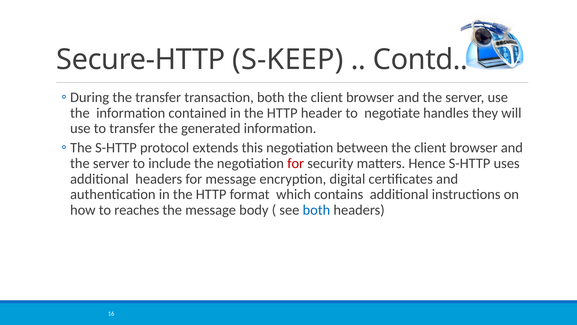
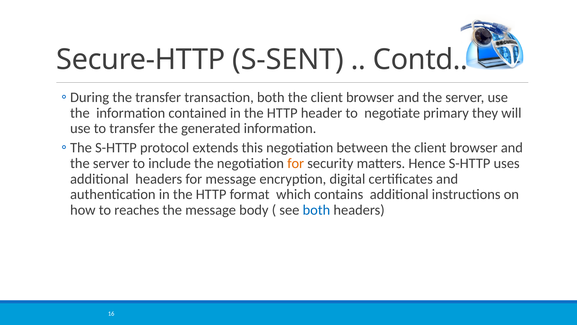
S-KEEP: S-KEEP -> S-SENT
handles: handles -> primary
for at (296, 163) colour: red -> orange
